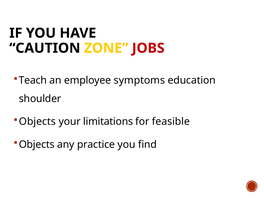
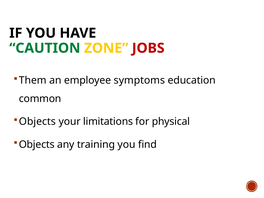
CAUTION colour: black -> green
Teach: Teach -> Them
shoulder: shoulder -> common
feasible: feasible -> physical
practice: practice -> training
